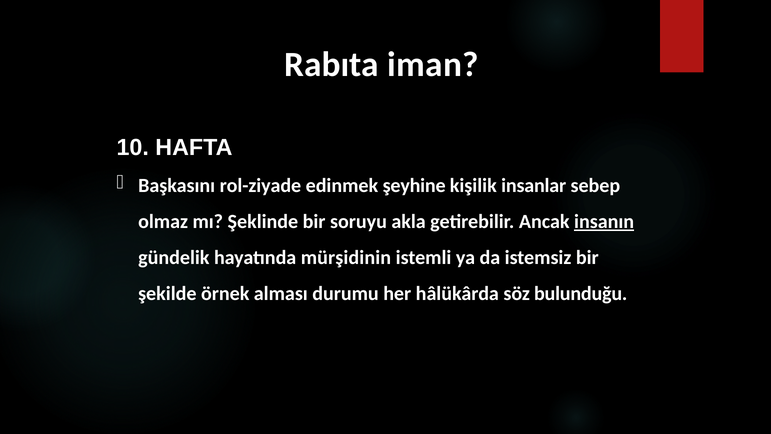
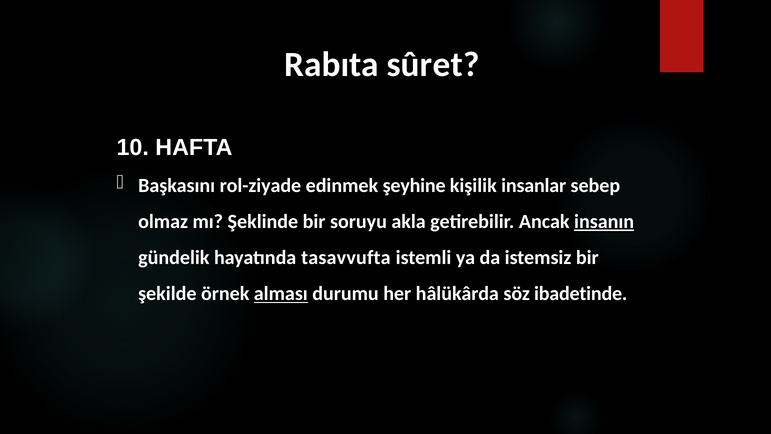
iman: iman -> sûret
mürşidinin: mürşidinin -> tasavvufta
alması underline: none -> present
bulunduğu: bulunduğu -> ibadetinde
